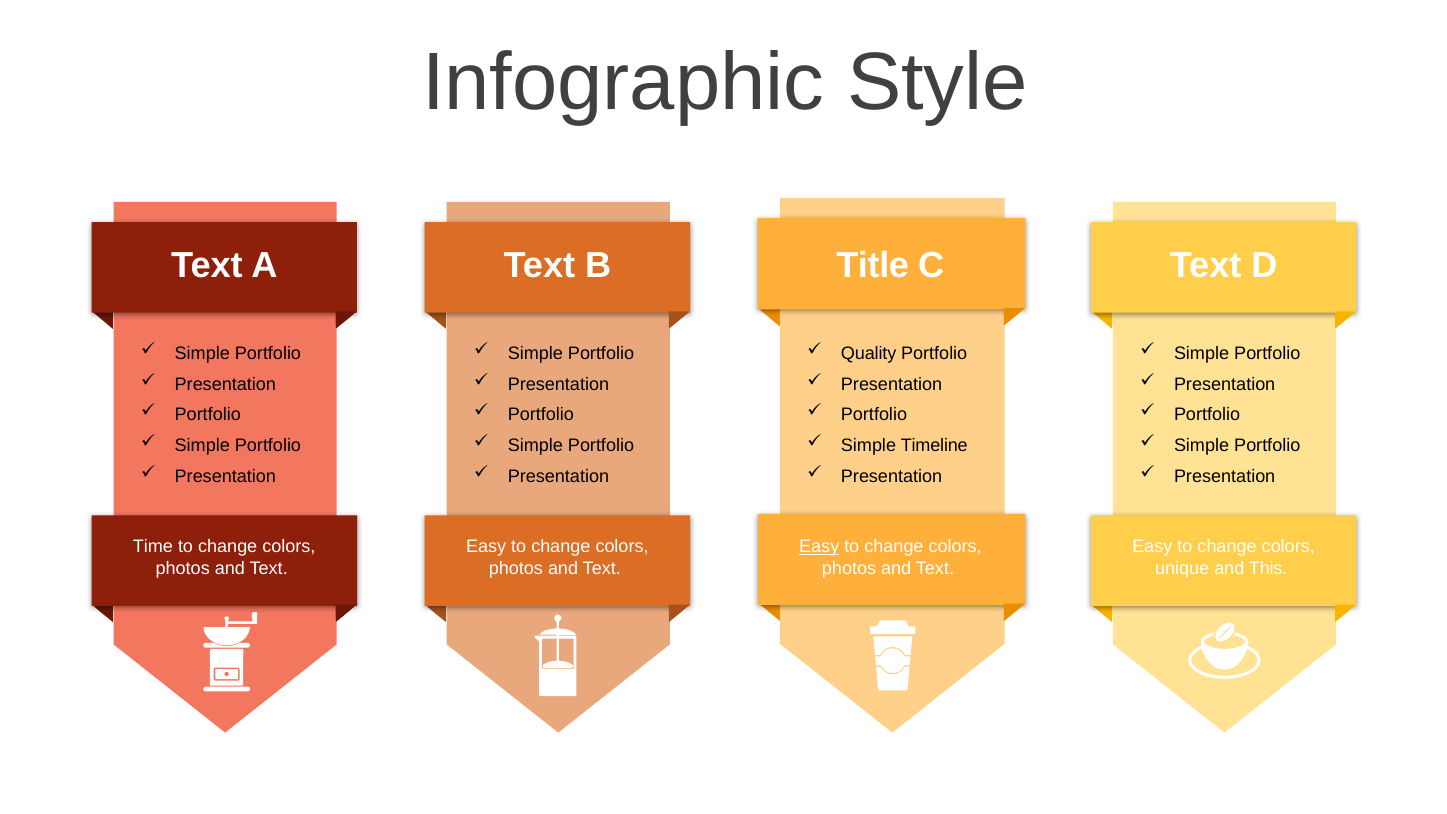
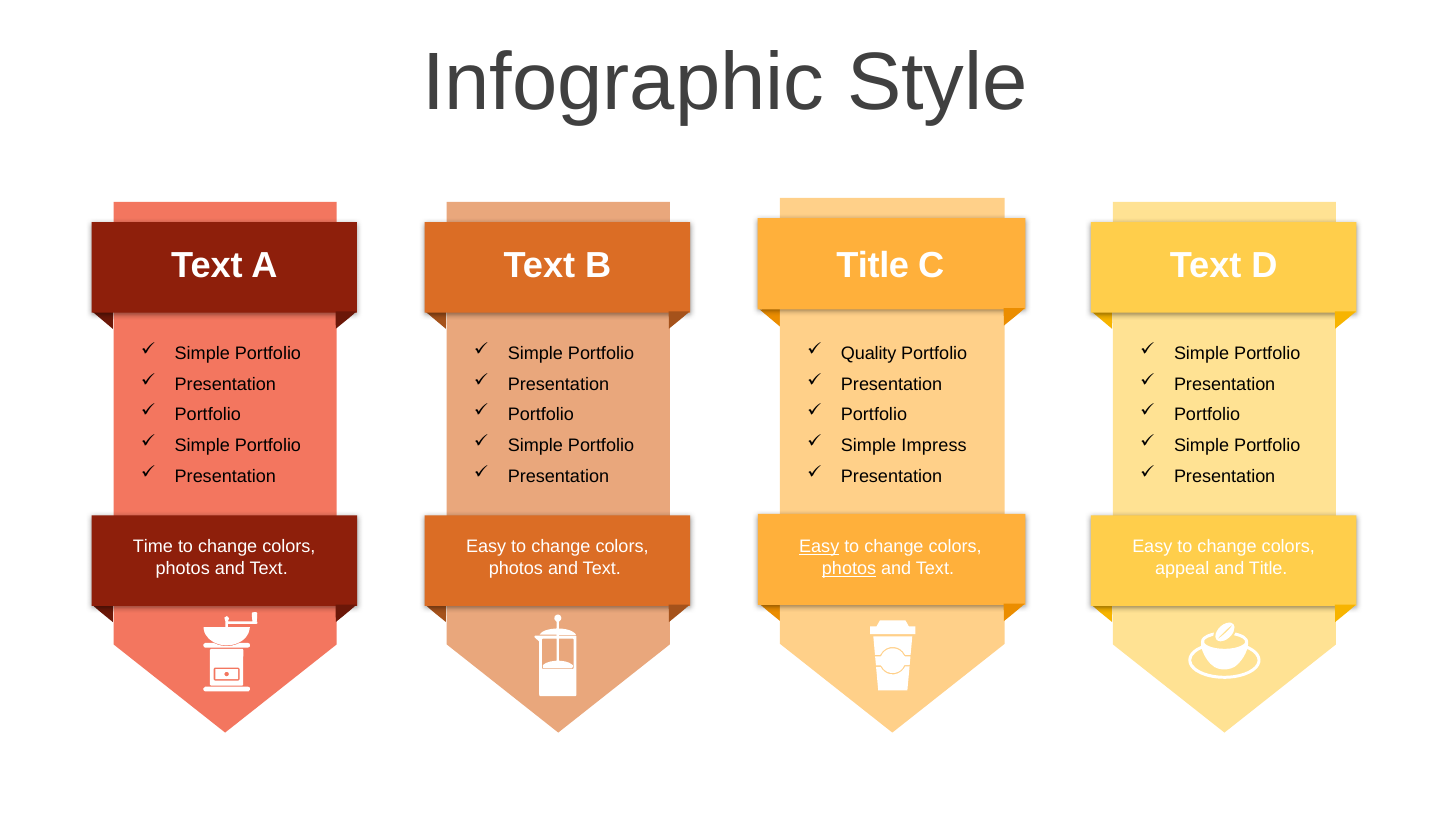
Timeline: Timeline -> Impress
photos at (849, 569) underline: none -> present
unique: unique -> appeal
and This: This -> Title
